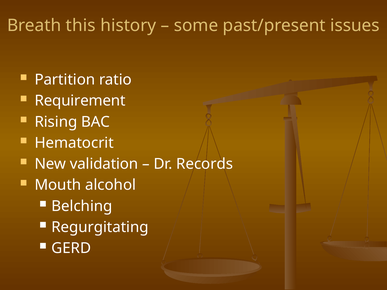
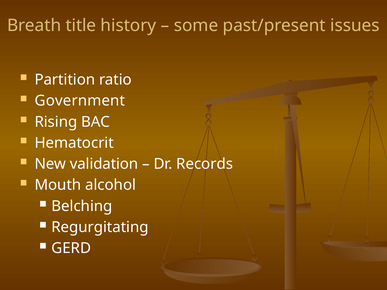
this: this -> title
Requirement: Requirement -> Government
